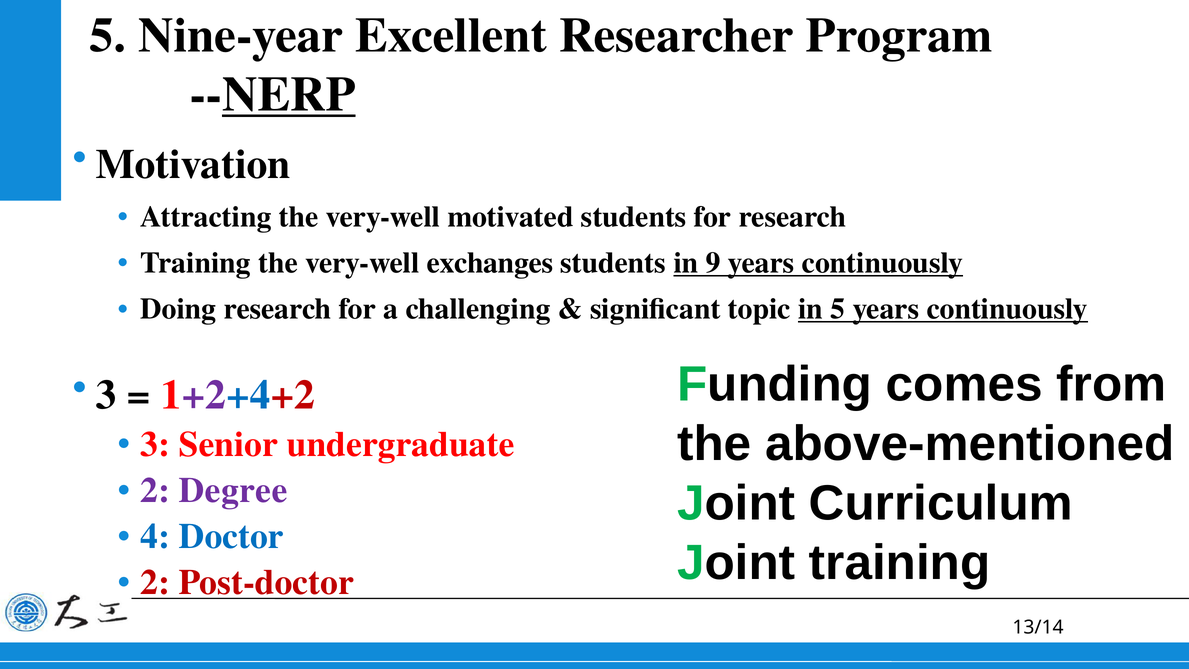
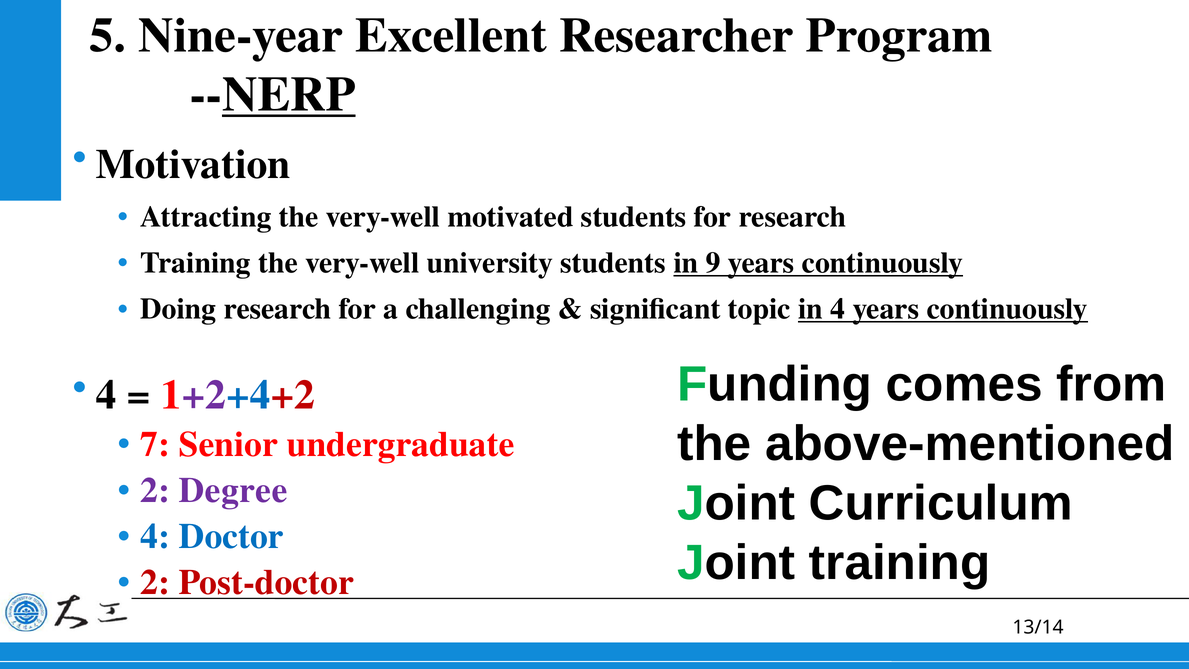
exchanges: exchanges -> university
in 5: 5 -> 4
3 at (106, 395): 3 -> 4
3 at (155, 444): 3 -> 7
